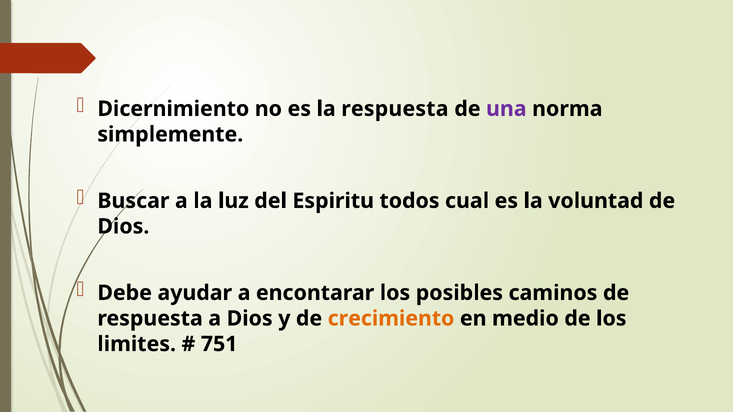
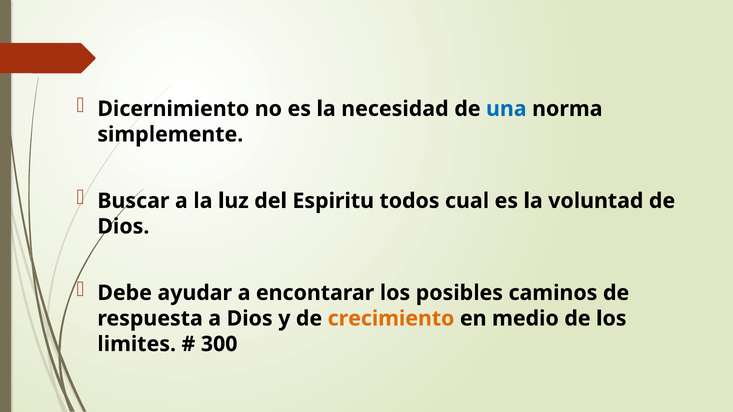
la respuesta: respuesta -> necesidad
una colour: purple -> blue
751: 751 -> 300
